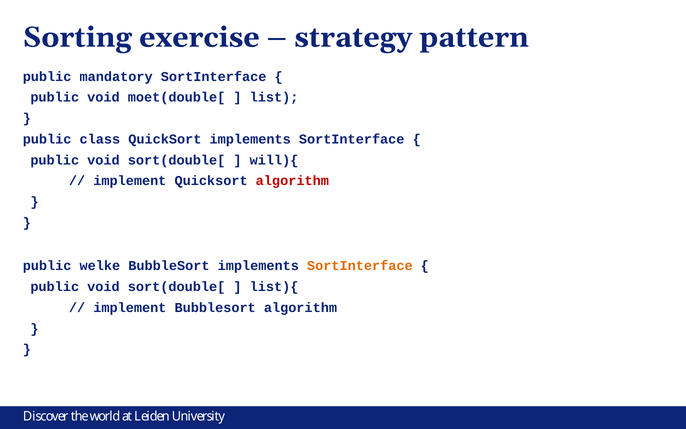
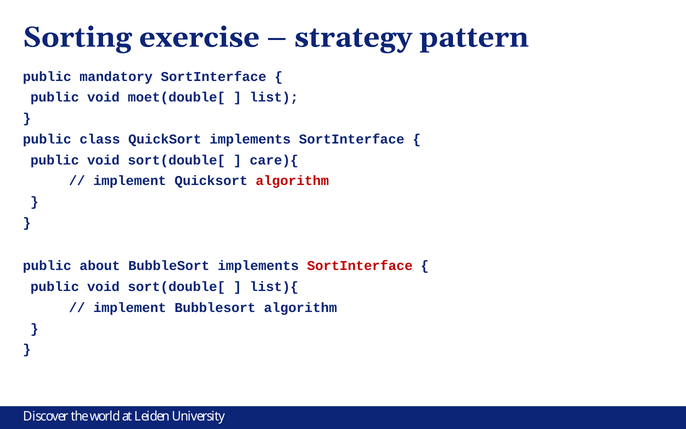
will){: will){ -> care){
welke: welke -> about
SortInterface at (360, 266) colour: orange -> red
